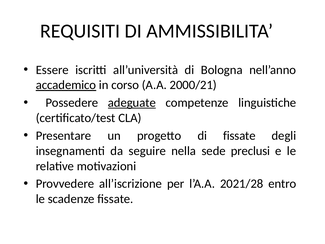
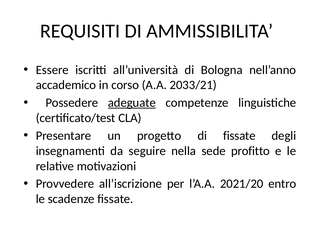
accademico underline: present -> none
2000/21: 2000/21 -> 2033/21
preclusi: preclusi -> profitto
2021/28: 2021/28 -> 2021/20
